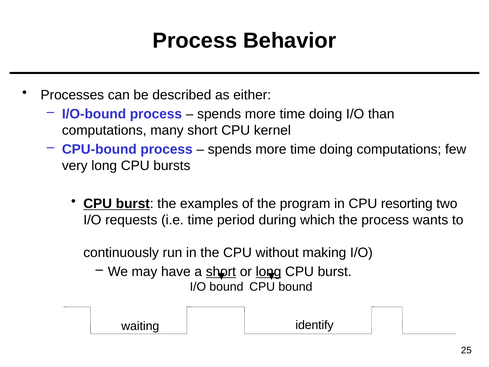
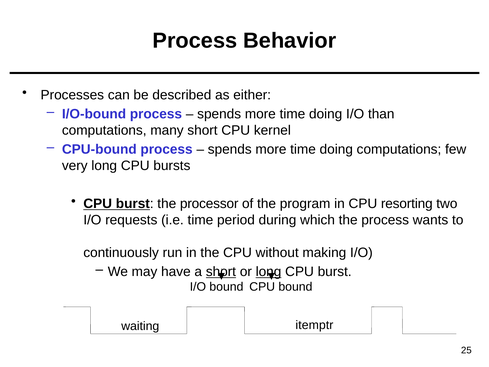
examples: examples -> processor
identify: identify -> itemptr
